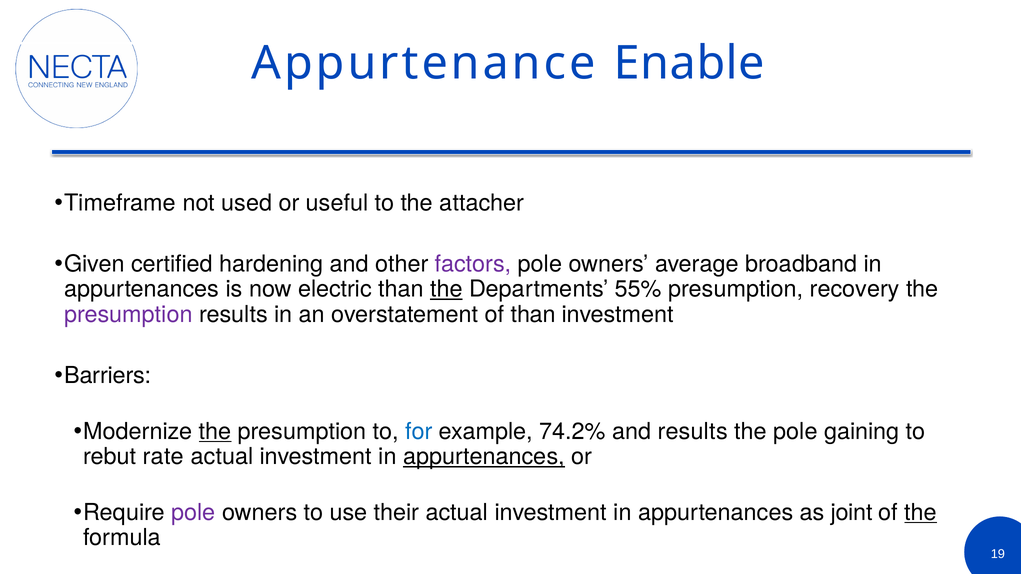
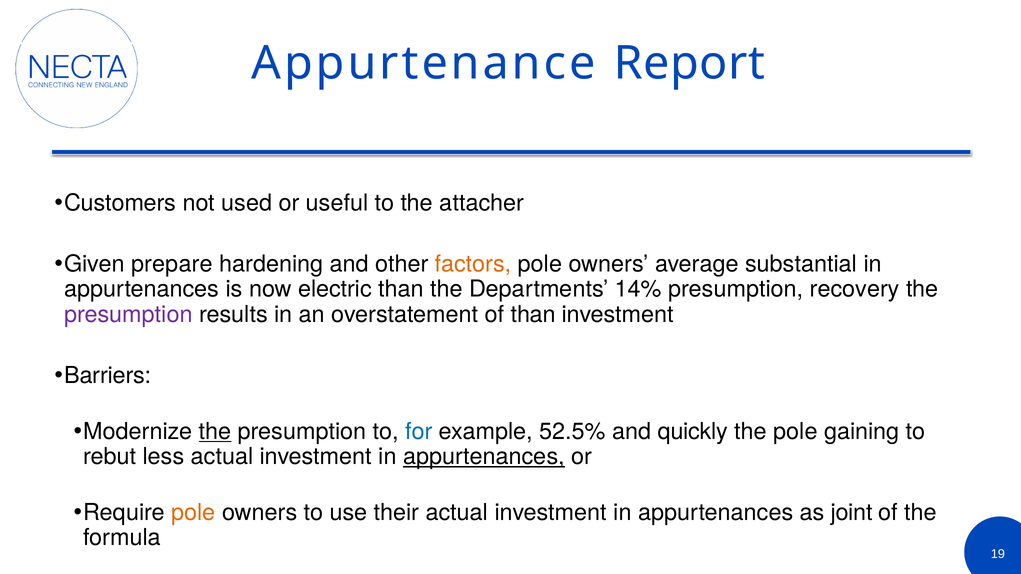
Enable: Enable -> Report
Timeframe: Timeframe -> Customers
certified: certified -> prepare
factors colour: purple -> orange
broadband: broadband -> substantial
the at (446, 289) underline: present -> none
55%: 55% -> 14%
74.2%: 74.2% -> 52.5%
and results: results -> quickly
rate: rate -> less
pole at (193, 513) colour: purple -> orange
the at (921, 513) underline: present -> none
